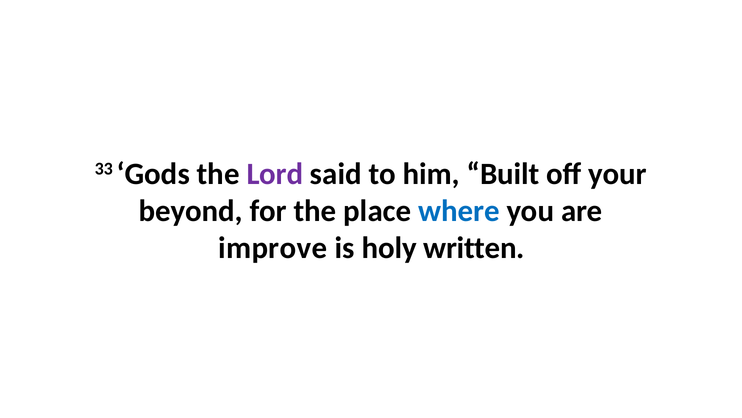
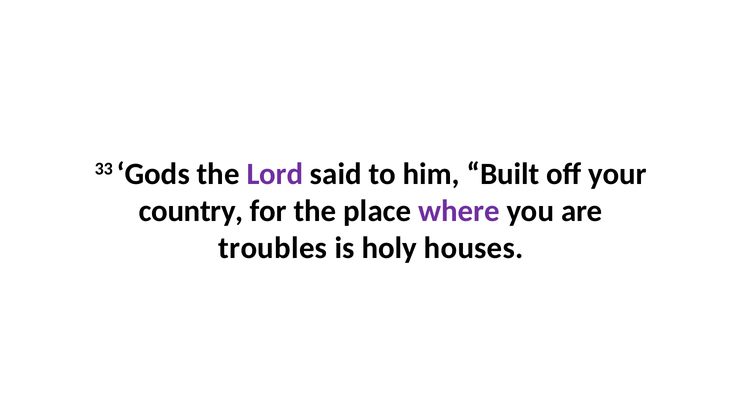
beyond: beyond -> country
where colour: blue -> purple
improve: improve -> troubles
written: written -> houses
